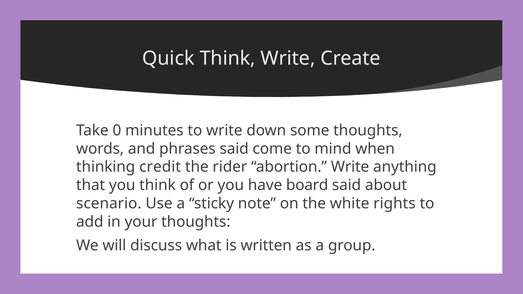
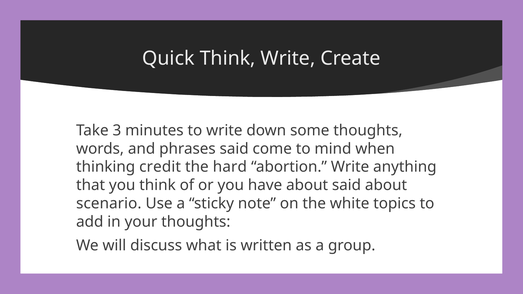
0: 0 -> 3
rider: rider -> hard
have board: board -> about
rights: rights -> topics
